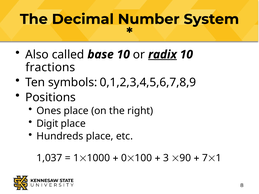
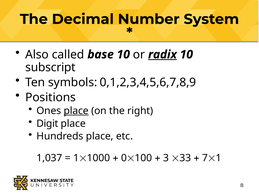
fractions: fractions -> subscript
place at (76, 111) underline: none -> present
90: 90 -> 33
